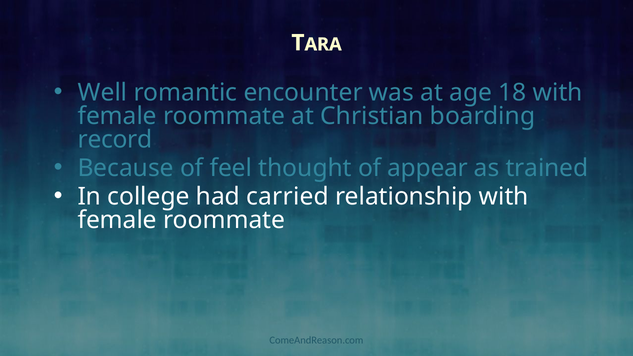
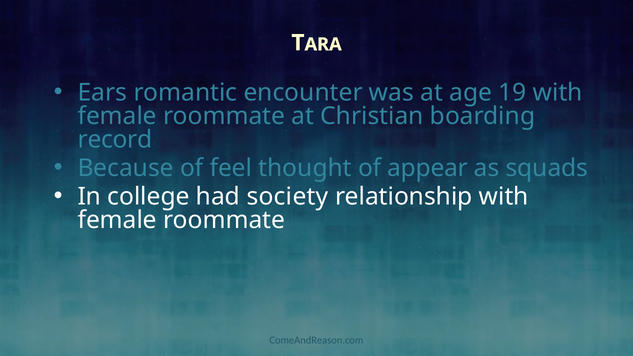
Well: Well -> Ears
18: 18 -> 19
trained: trained -> squads
carried: carried -> society
